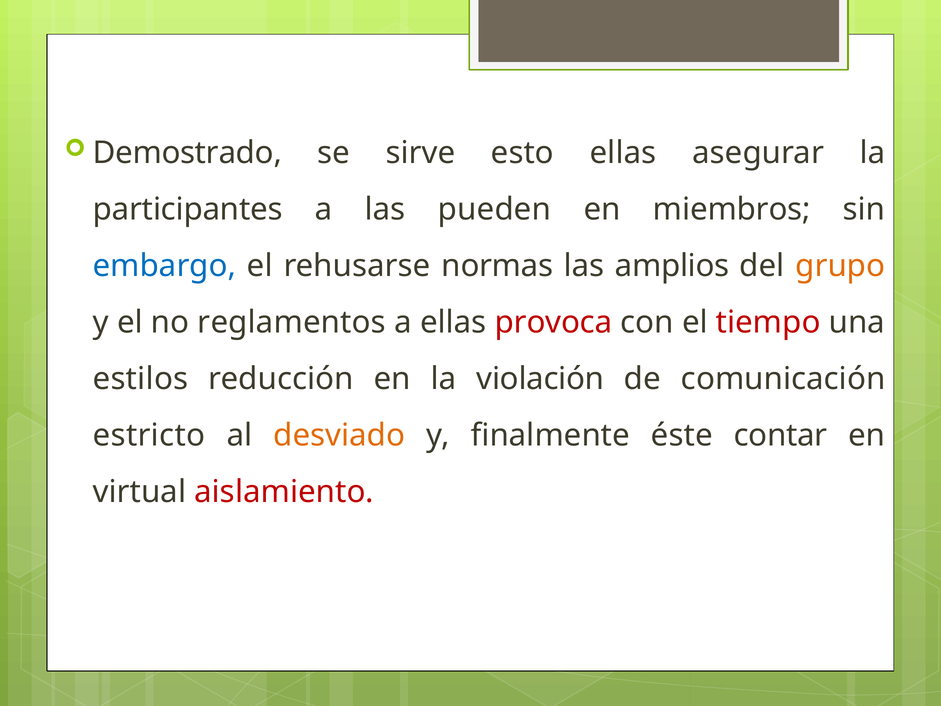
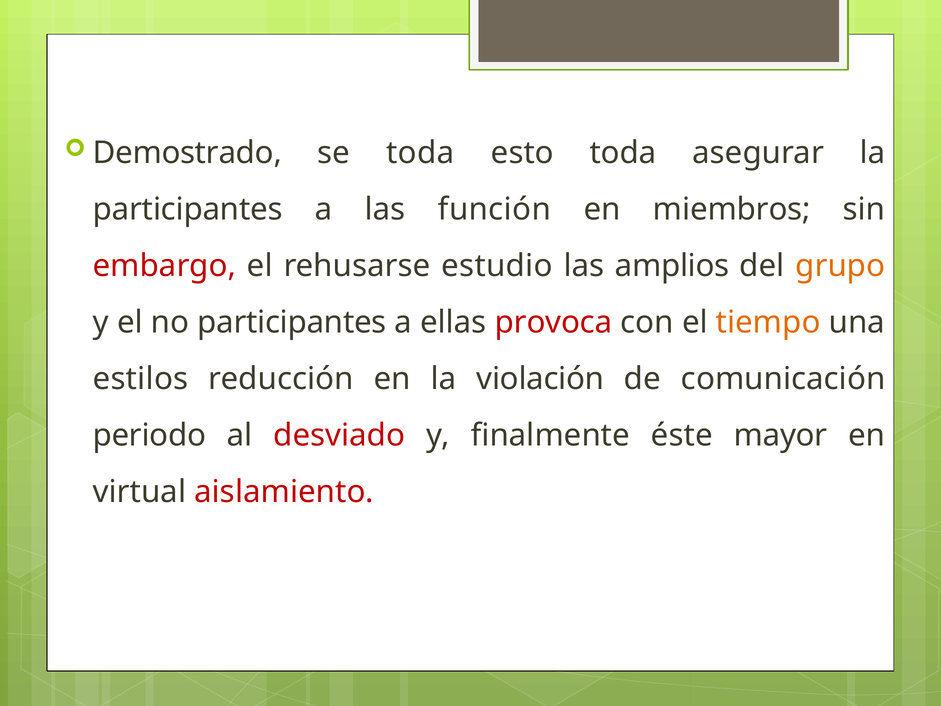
se sirve: sirve -> toda
esto ellas: ellas -> toda
pueden: pueden -> función
embargo colour: blue -> red
normas: normas -> estudio
no reglamentos: reglamentos -> participantes
tiempo colour: red -> orange
estricto: estricto -> periodo
desviado colour: orange -> red
contar: contar -> mayor
